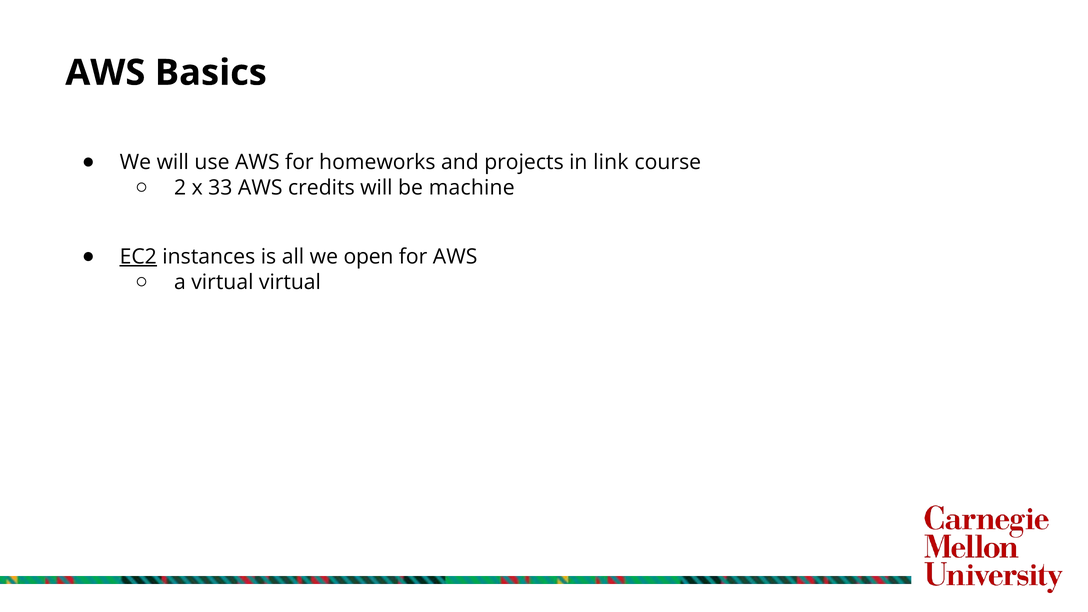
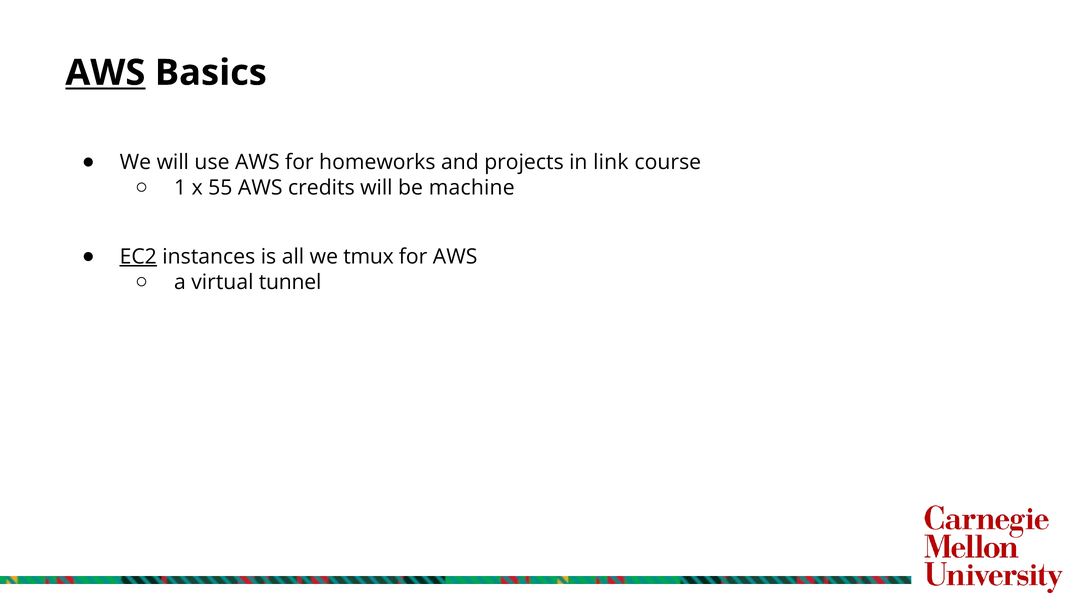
AWS at (105, 73) underline: none -> present
2: 2 -> 1
33: 33 -> 55
open: open -> tmux
virtual virtual: virtual -> tunnel
